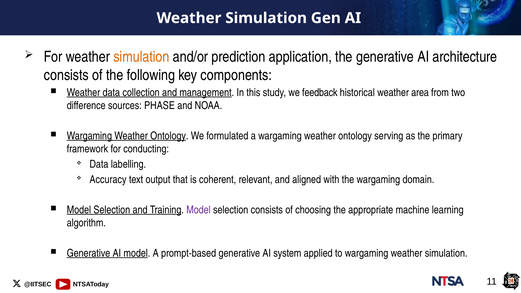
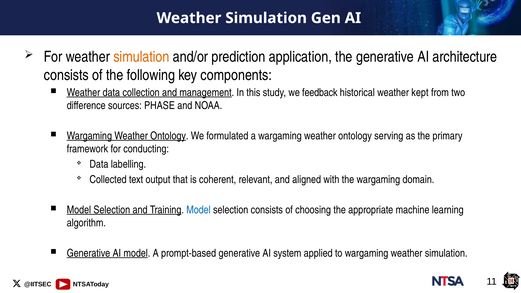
area: area -> kept
Accuracy: Accuracy -> Collected
Model at (198, 210) colour: purple -> blue
